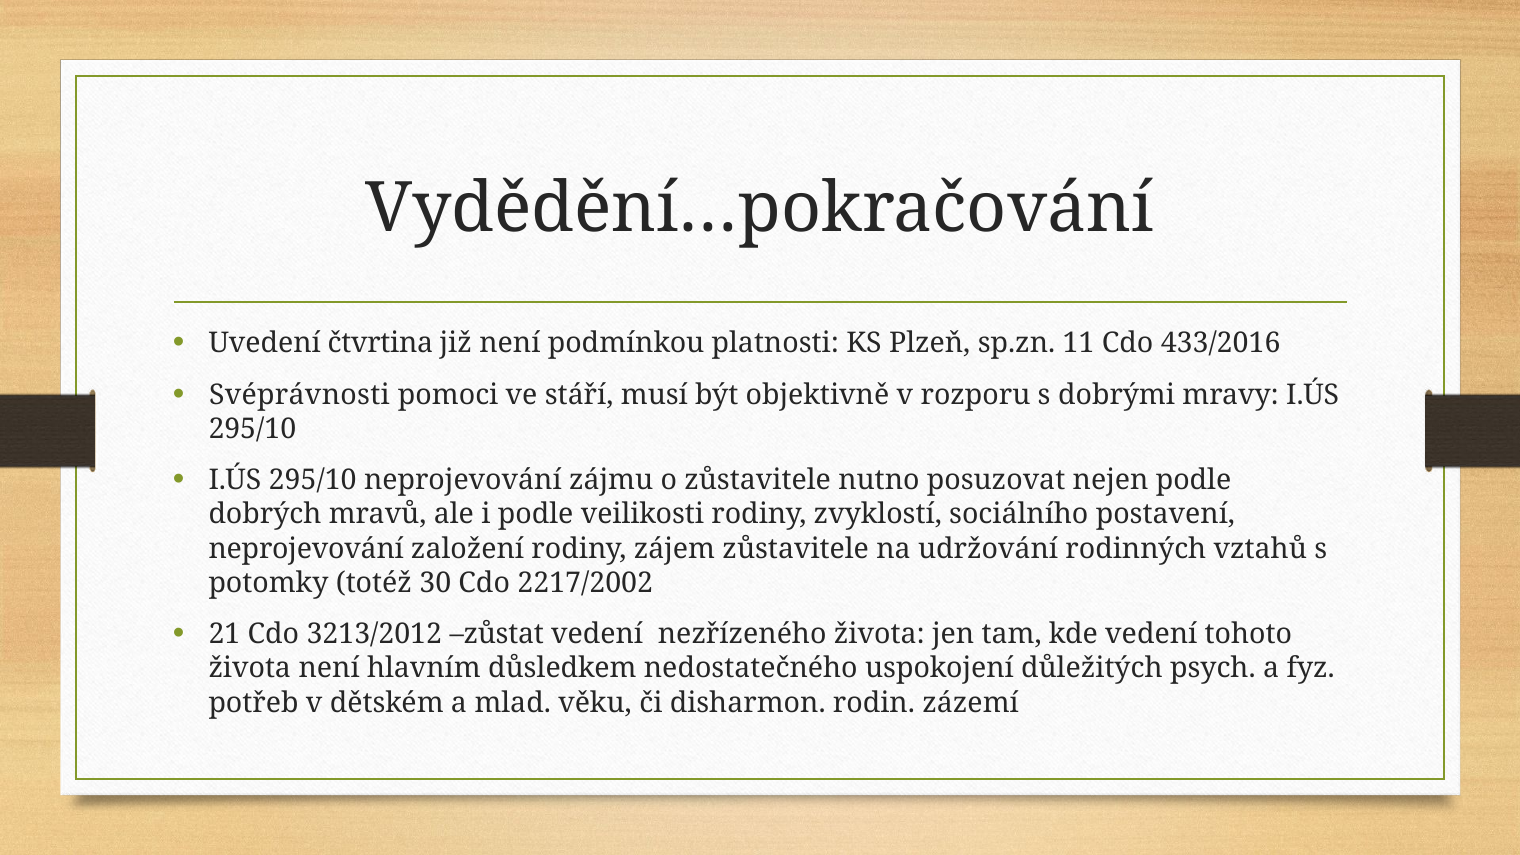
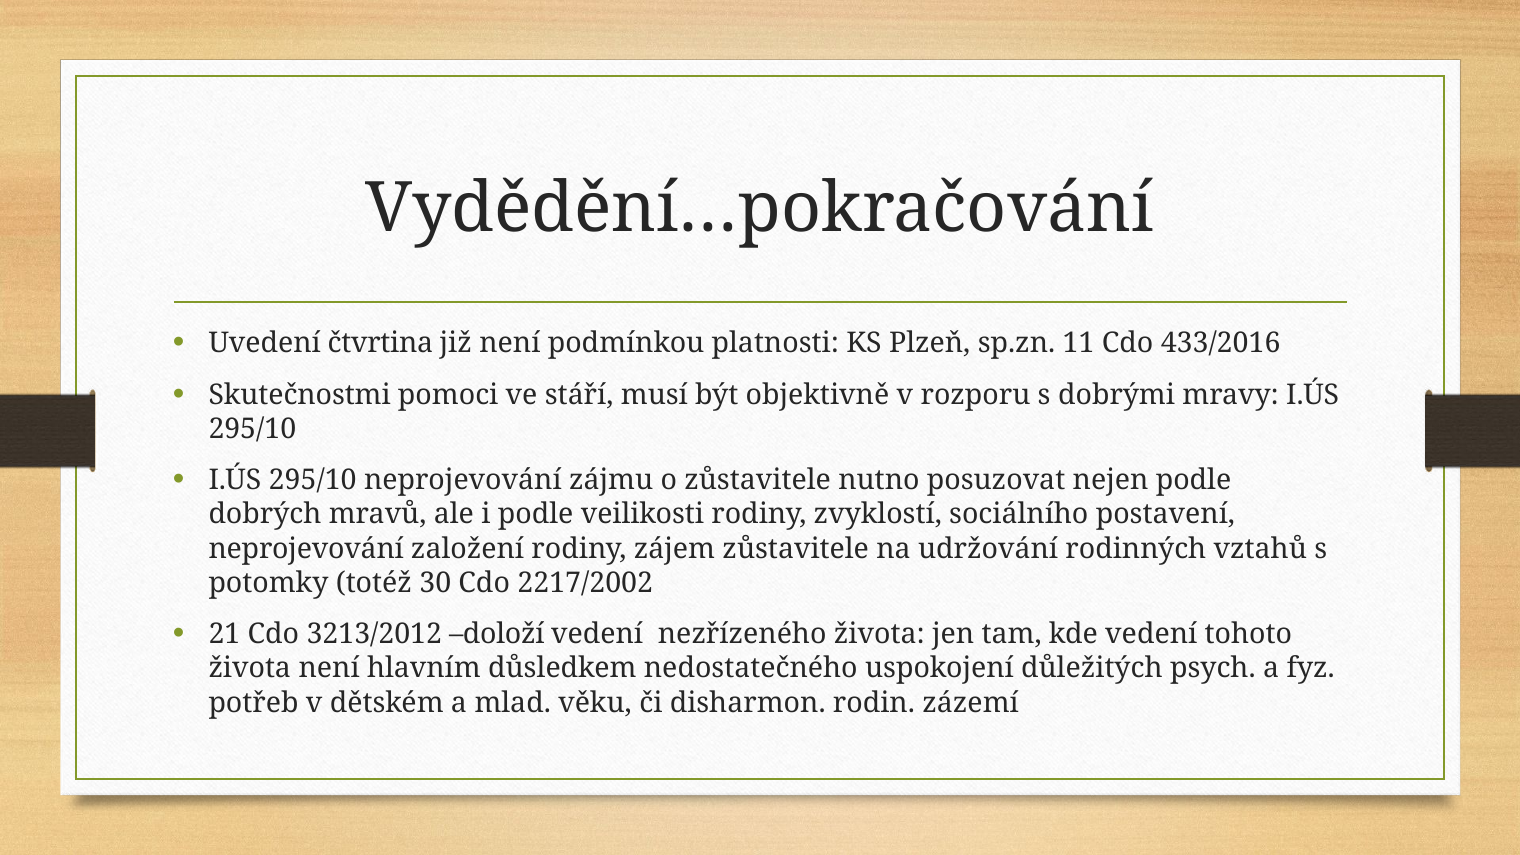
Svéprávnosti: Svéprávnosti -> Skutečnostmi
zůstat: zůstat -> doloží
